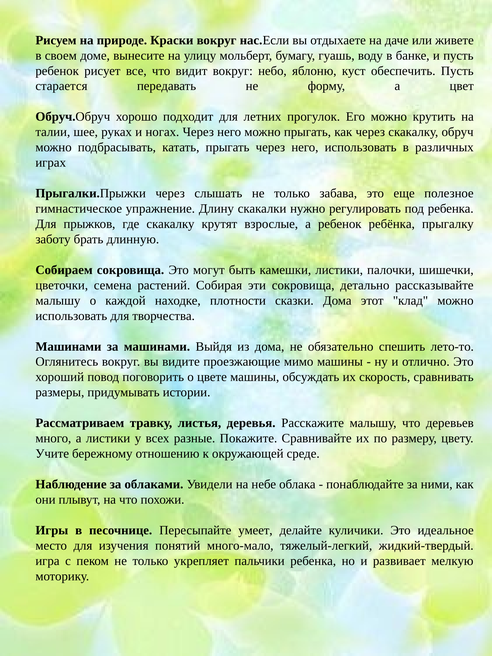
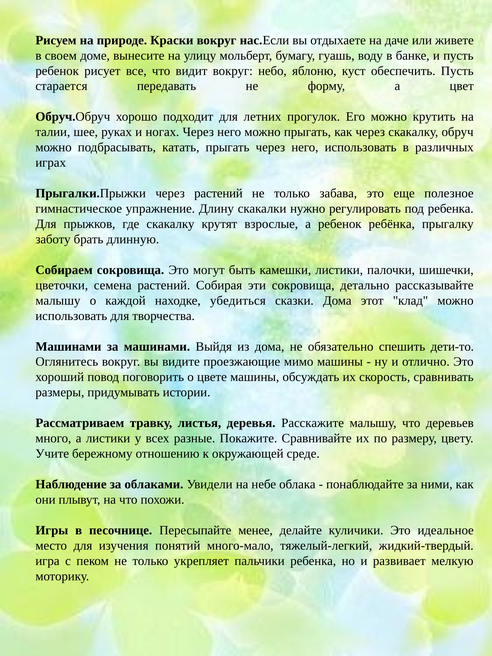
через слышать: слышать -> растений
плотности: плотности -> убедиться
лето-то: лето-то -> дети-то
умеет: умеет -> менее
